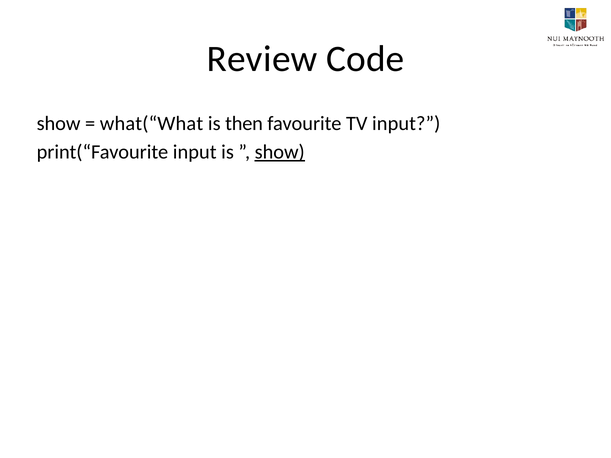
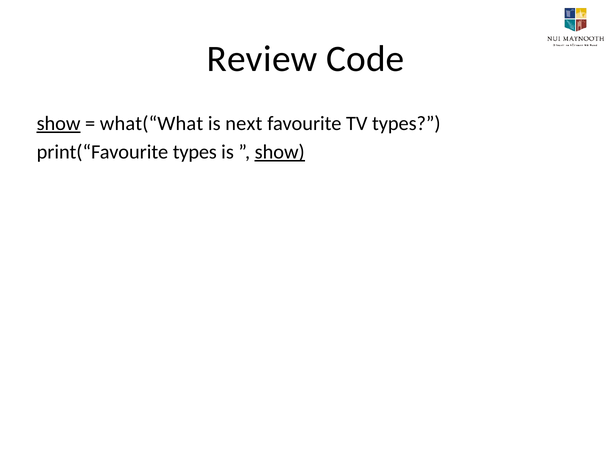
show at (59, 124) underline: none -> present
then: then -> next
TV input: input -> types
print(“Favourite input: input -> types
